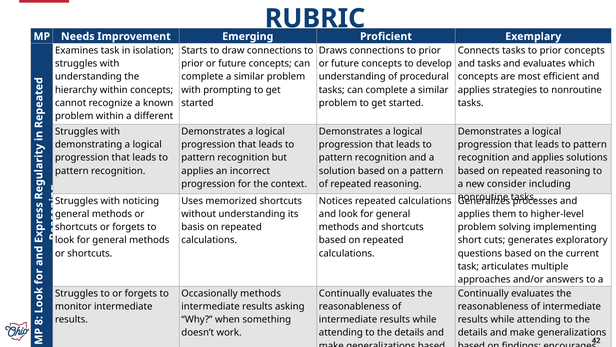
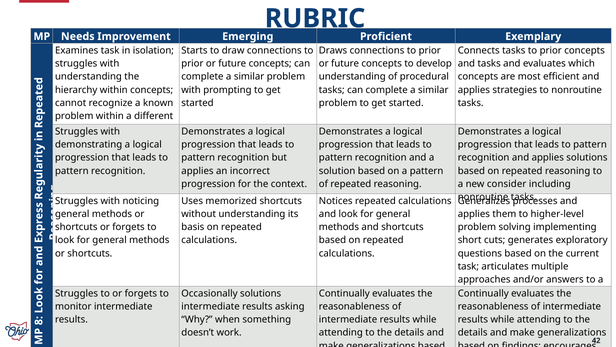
Occasionally methods: methods -> solutions
